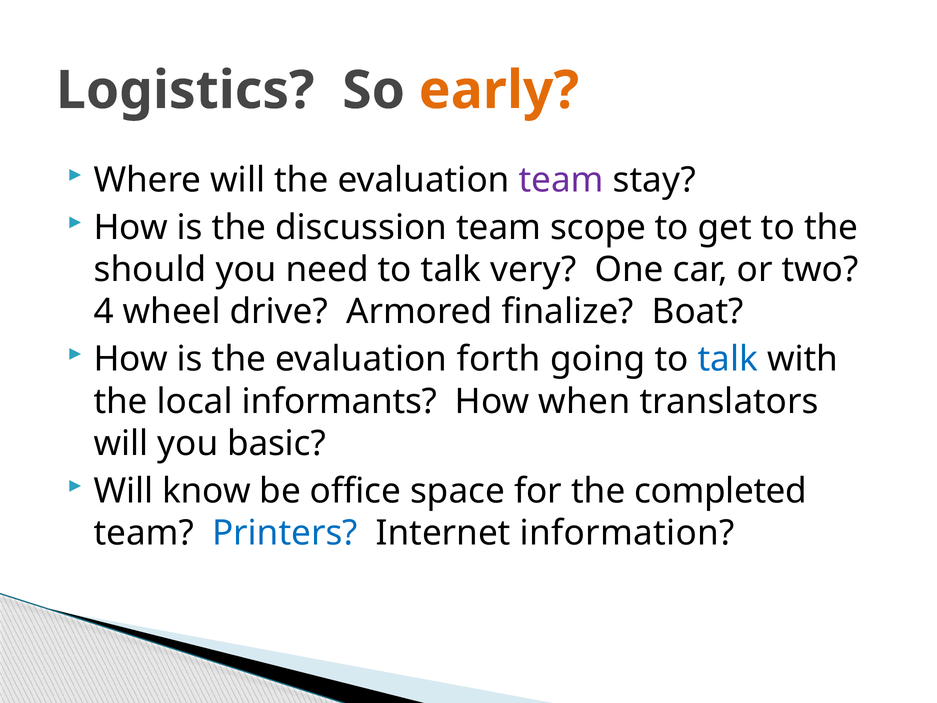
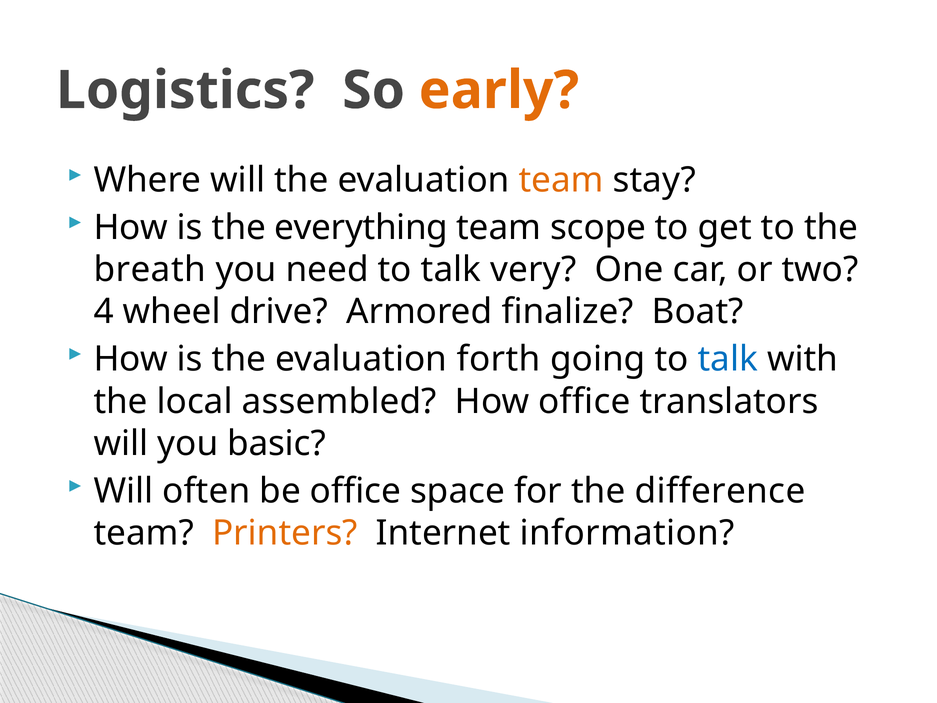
team at (561, 180) colour: purple -> orange
discussion: discussion -> everything
should: should -> breath
informants: informants -> assembled
How when: when -> office
know: know -> often
completed: completed -> difference
Printers colour: blue -> orange
